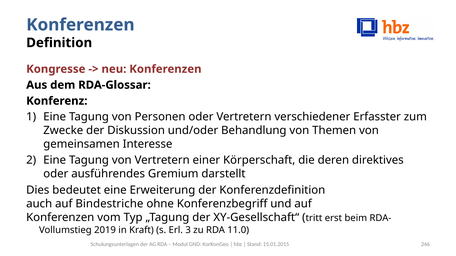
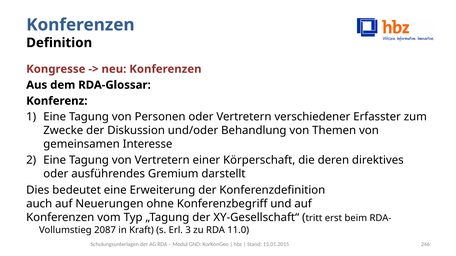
Bindestriche: Bindestriche -> Neuerungen
2019: 2019 -> 2087
